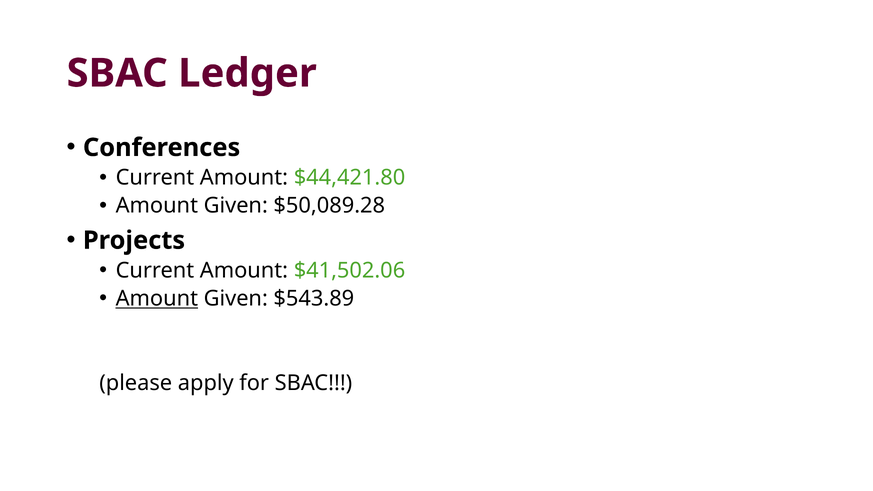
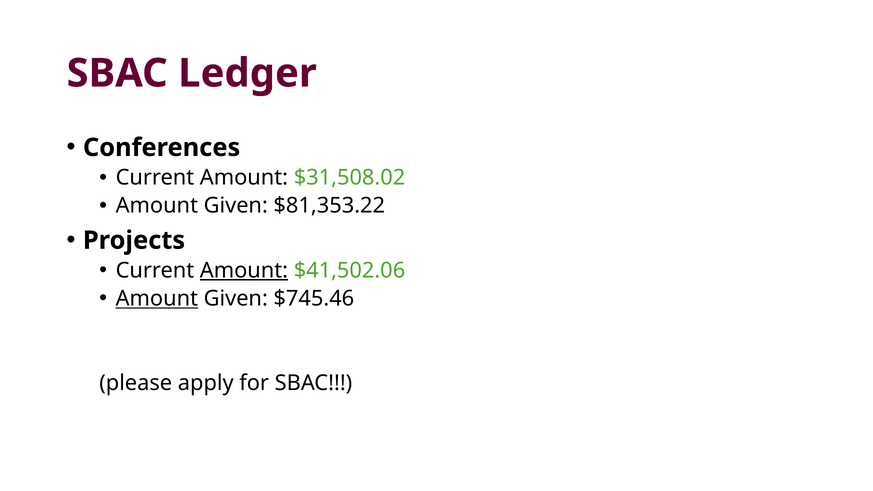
$44,421.80: $44,421.80 -> $31,508.02
$50,089.28: $50,089.28 -> $81,353.22
Amount at (244, 270) underline: none -> present
$543.89: $543.89 -> $745.46
